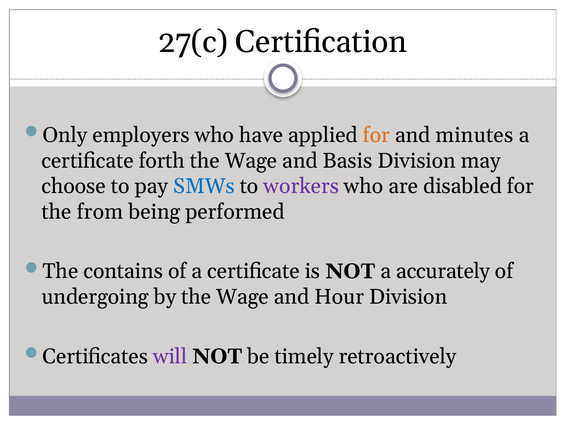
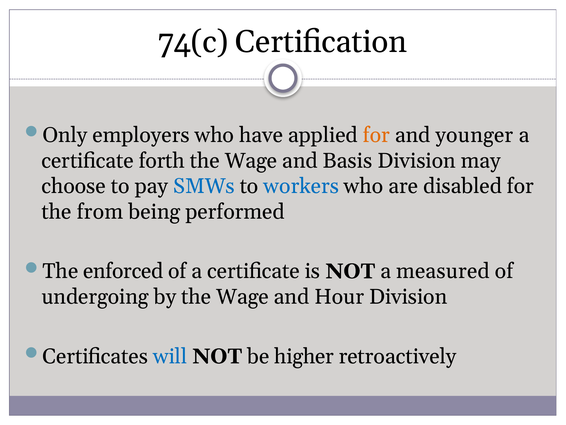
27(c: 27(c -> 74(c
minutes: minutes -> younger
workers colour: purple -> blue
contains: contains -> enforced
accurately: accurately -> measured
will colour: purple -> blue
timely: timely -> higher
